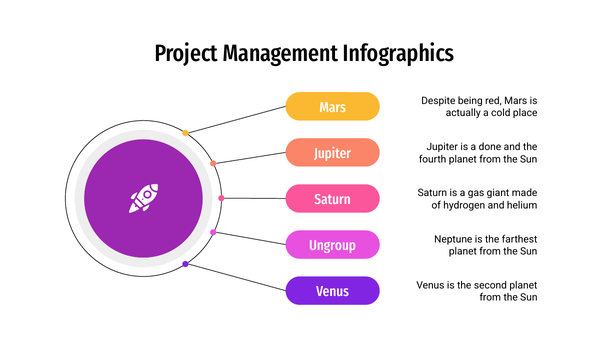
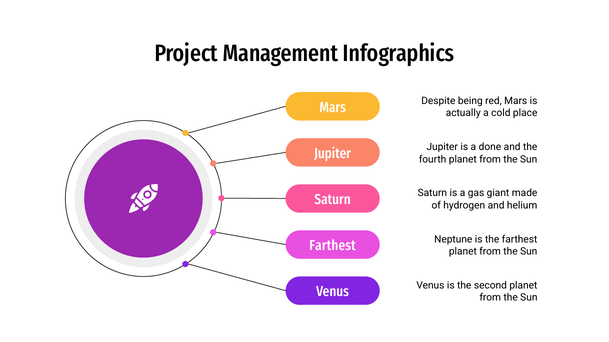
Ungroup at (333, 246): Ungroup -> Farthest
